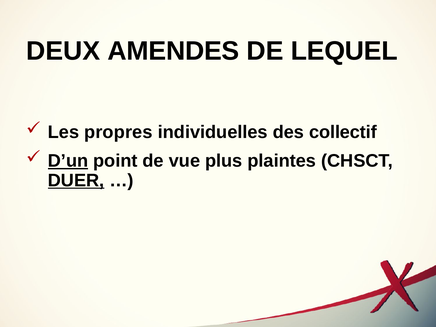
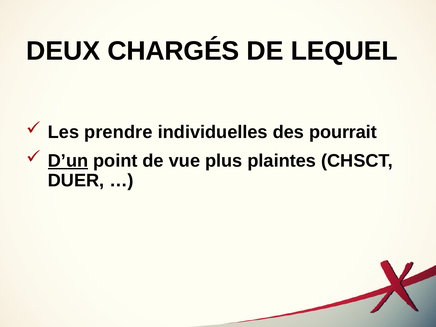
AMENDES: AMENDES -> CHARGÉS
propres: propres -> prendre
collectif: collectif -> pourrait
DUER underline: present -> none
